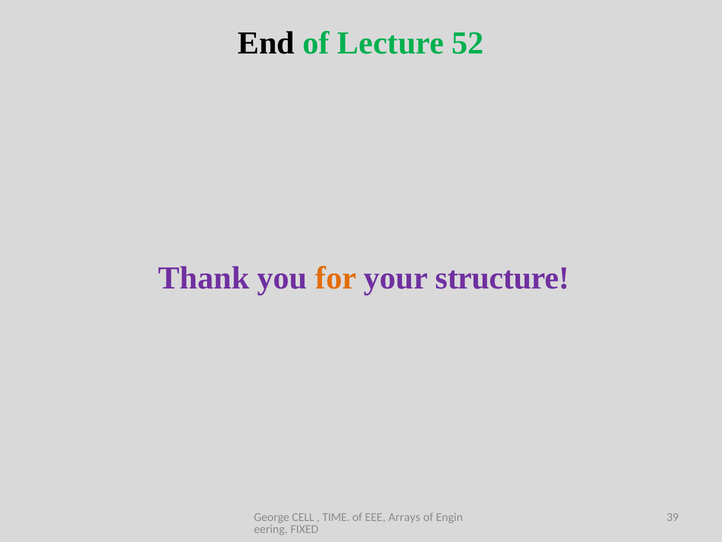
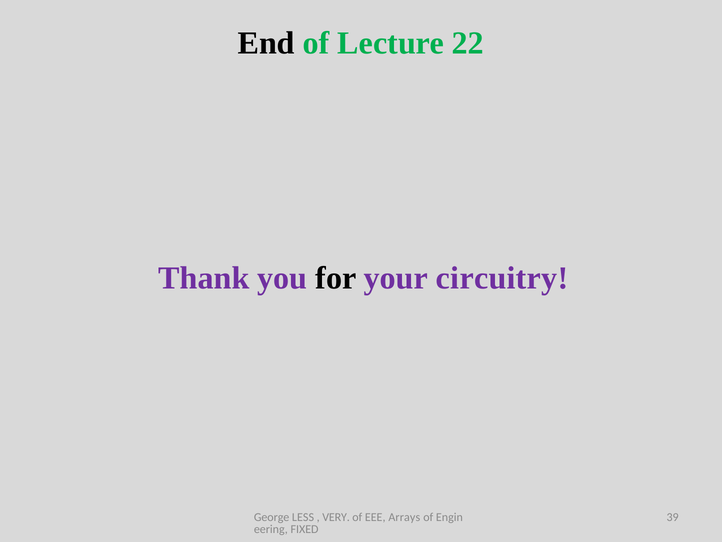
52: 52 -> 22
for colour: orange -> black
structure: structure -> circuitry
CELL: CELL -> LESS
TIME: TIME -> VERY
